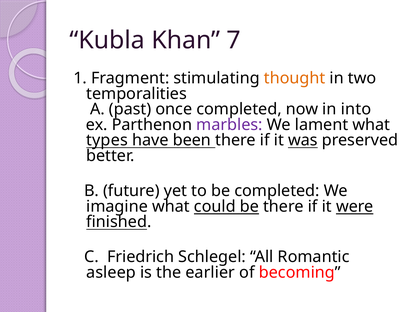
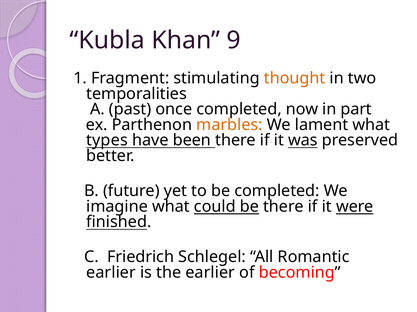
7: 7 -> 9
into: into -> part
marbles colour: purple -> orange
asleep at (111, 273): asleep -> earlier
